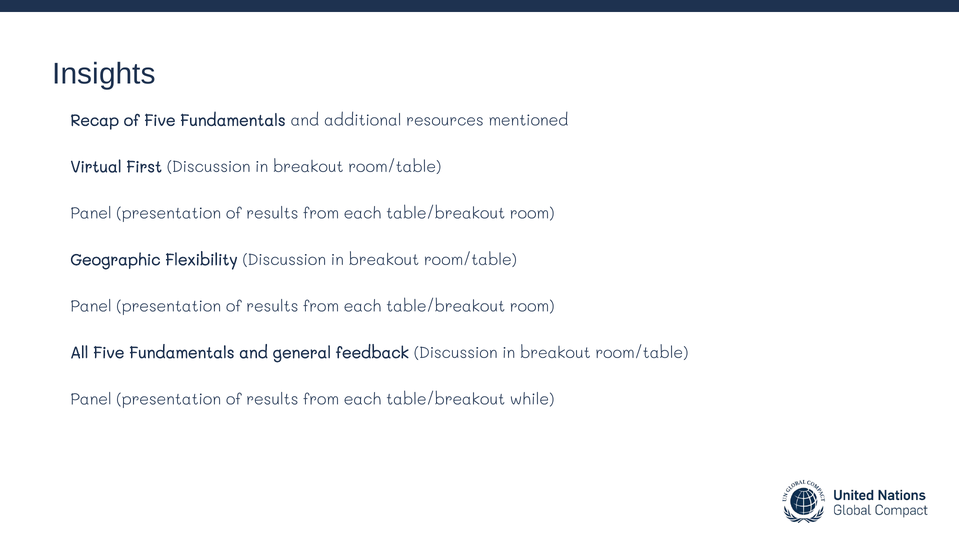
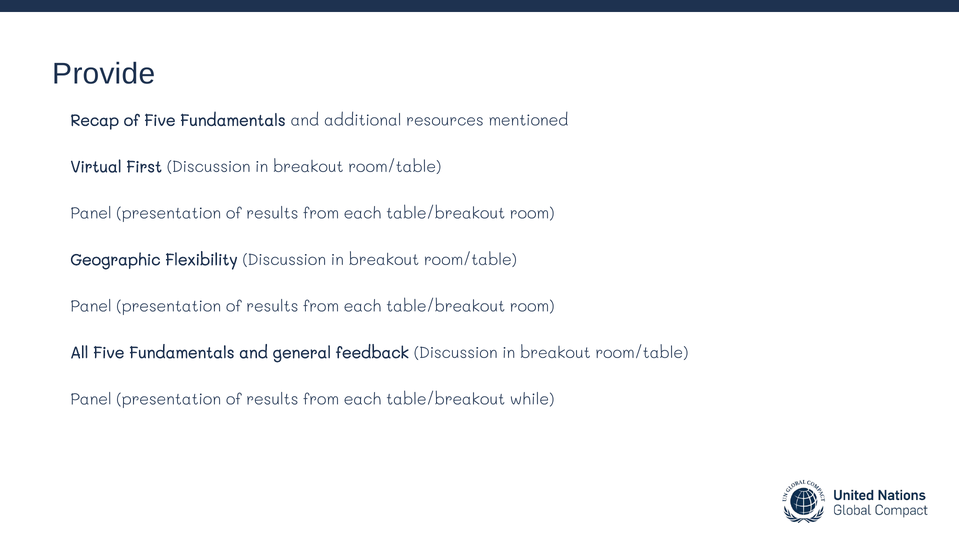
Insights: Insights -> Provide
